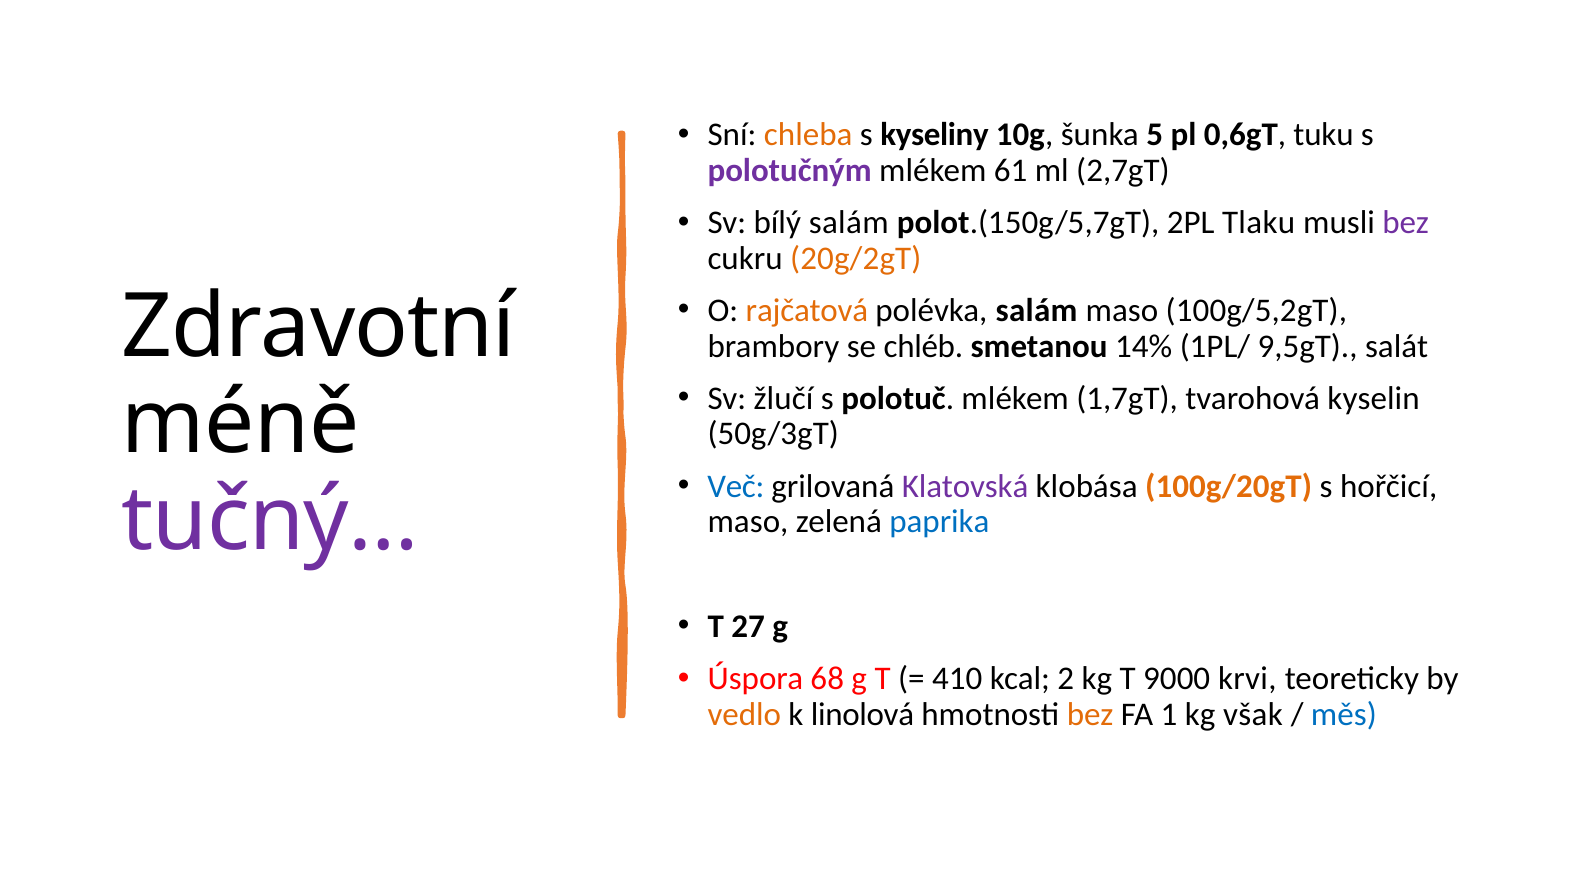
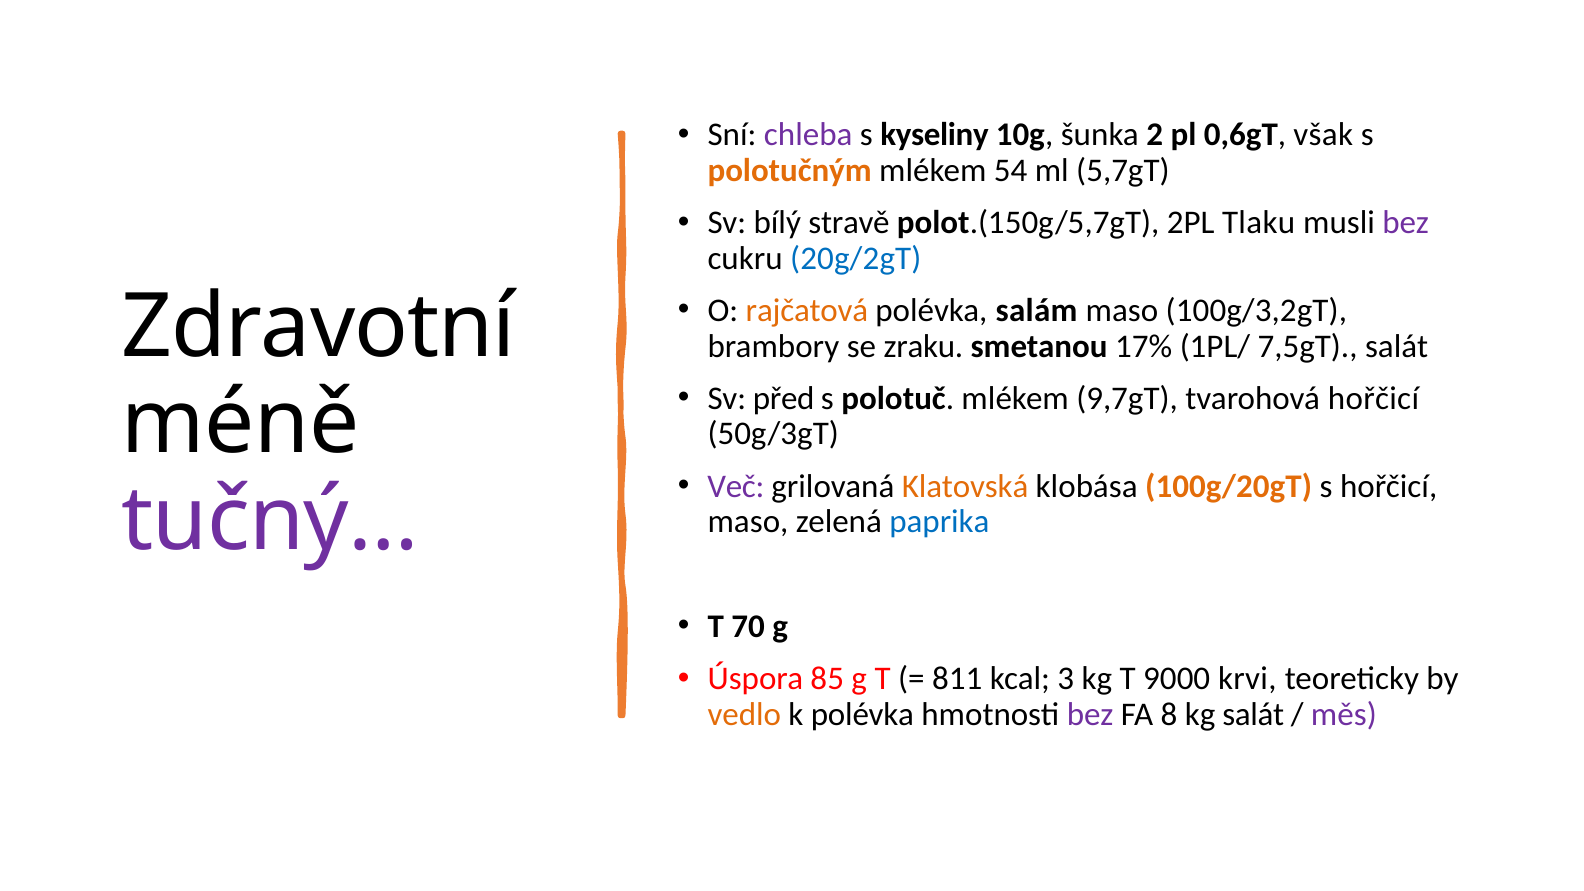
chleba colour: orange -> purple
5: 5 -> 2
tuku: tuku -> však
polotučným colour: purple -> orange
61: 61 -> 54
2,7gT: 2,7gT -> 5,7gT
bílý salám: salám -> stravě
20g/2gT colour: orange -> blue
100g/5,2gT: 100g/5,2gT -> 100g/3,2gT
chléb: chléb -> zraku
14%: 14% -> 17%
9,5gT: 9,5gT -> 7,5gT
žlučí: žlučí -> před
1,7gT: 1,7gT -> 9,7gT
tvarohová kyselin: kyselin -> hořčicí
Več colour: blue -> purple
Klatovská colour: purple -> orange
27: 27 -> 70
68: 68 -> 85
410: 410 -> 811
2: 2 -> 3
k linolová: linolová -> polévka
bez at (1090, 714) colour: orange -> purple
1: 1 -> 8
kg však: však -> salát
měs colour: blue -> purple
